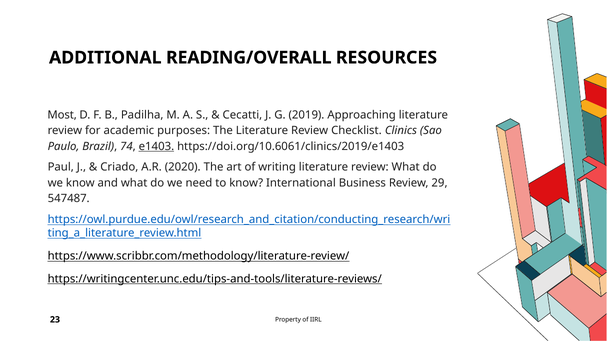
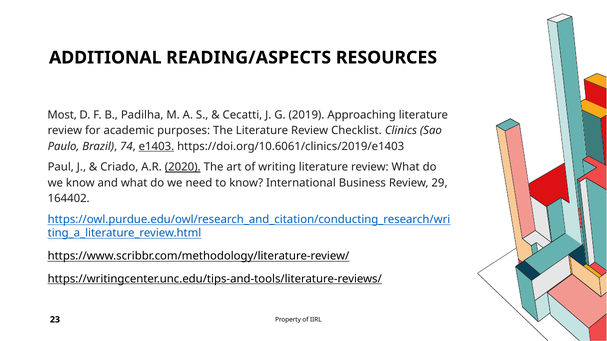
READING/OVERALL: READING/OVERALL -> READING/ASPECTS
2020 underline: none -> present
547487: 547487 -> 164402
